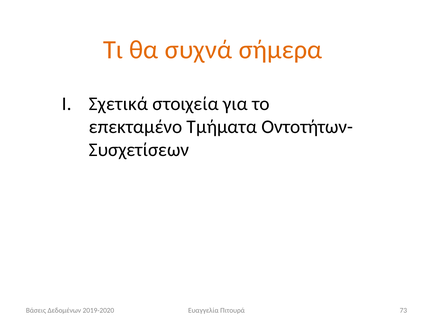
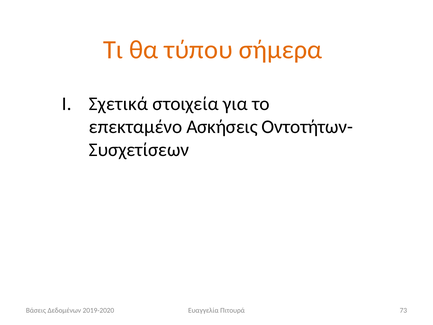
συχνά: συχνά -> τύπου
Τμήματα: Τμήματα -> Ασκήσεις
